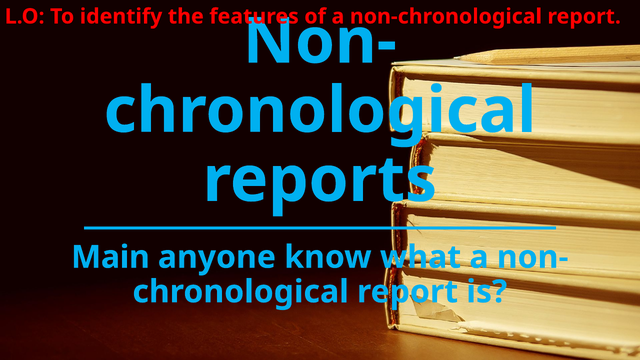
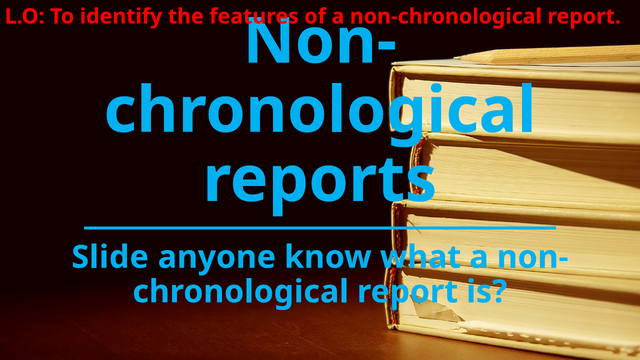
Main: Main -> Slide
